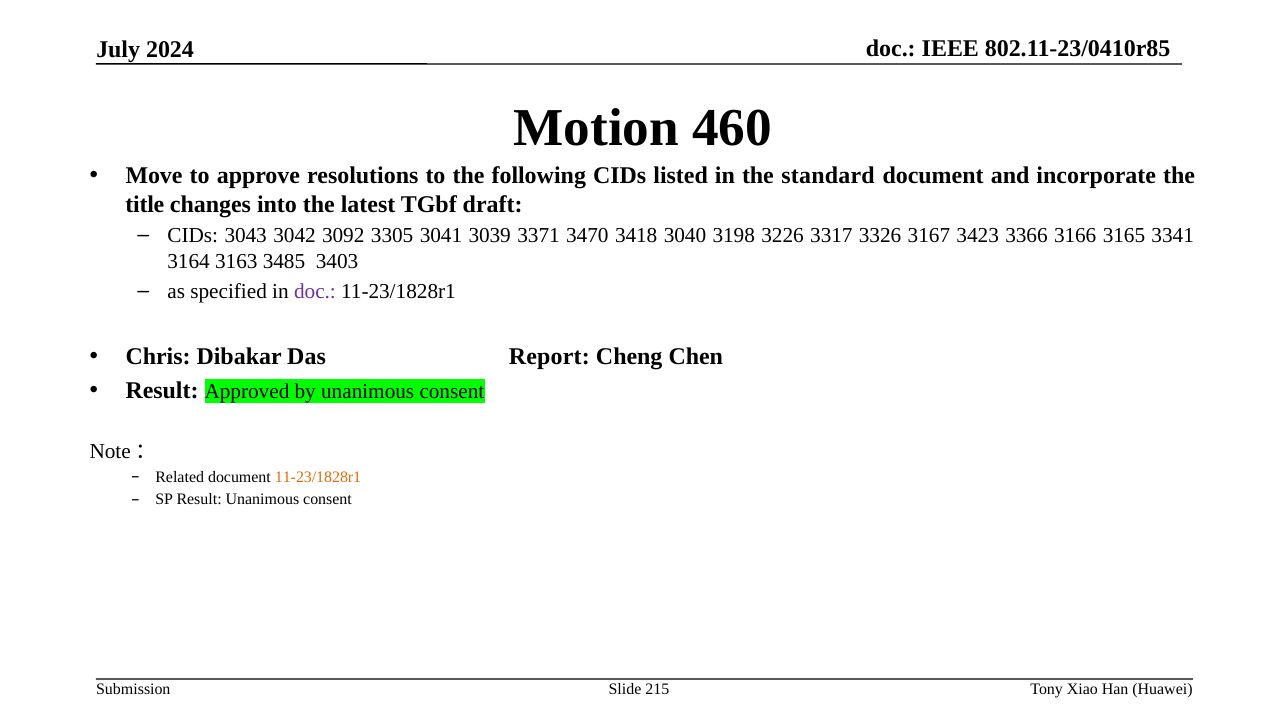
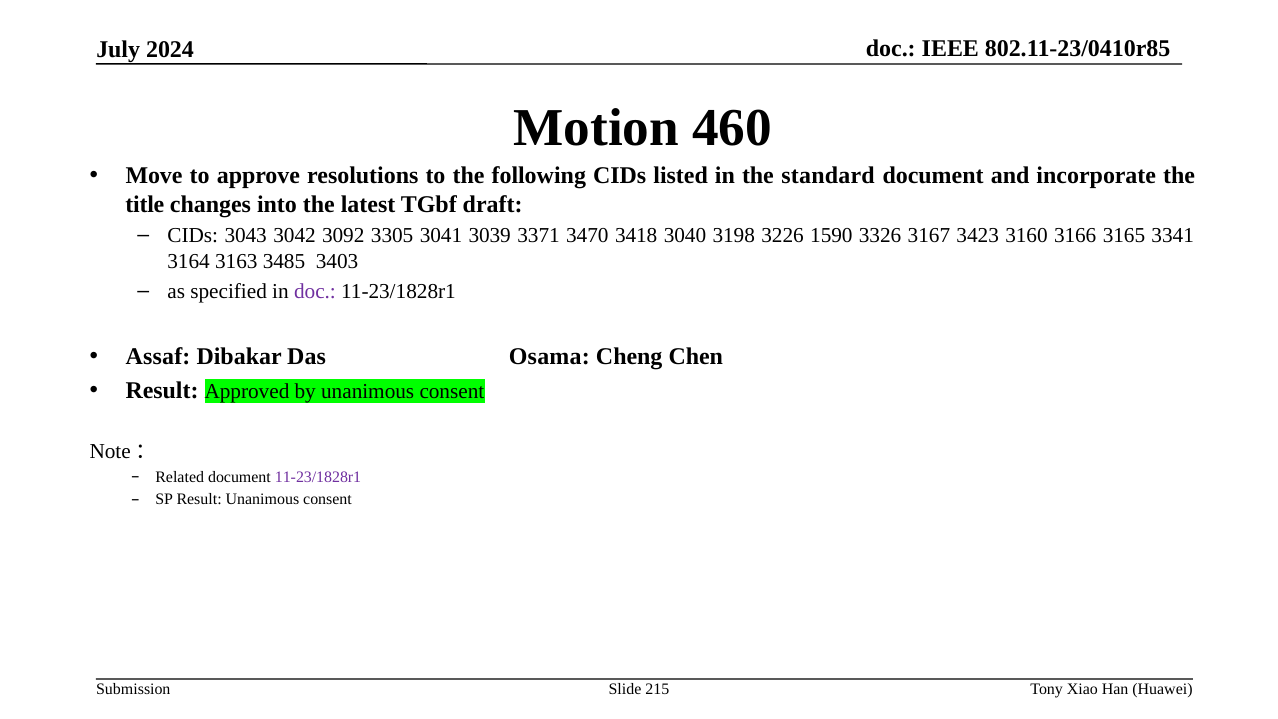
3317: 3317 -> 1590
3366: 3366 -> 3160
Chris: Chris -> Assaf
Report: Report -> Osama
11-23/1828r1 at (318, 477) colour: orange -> purple
